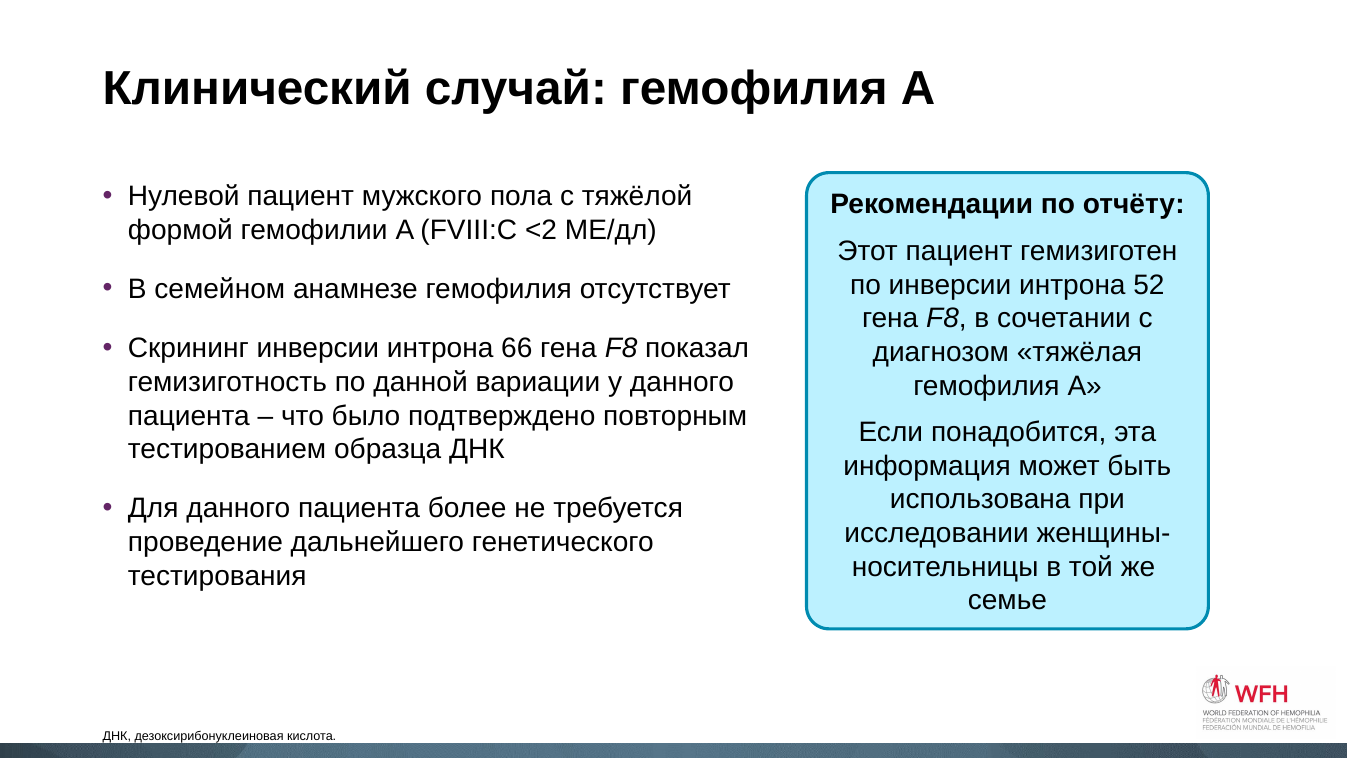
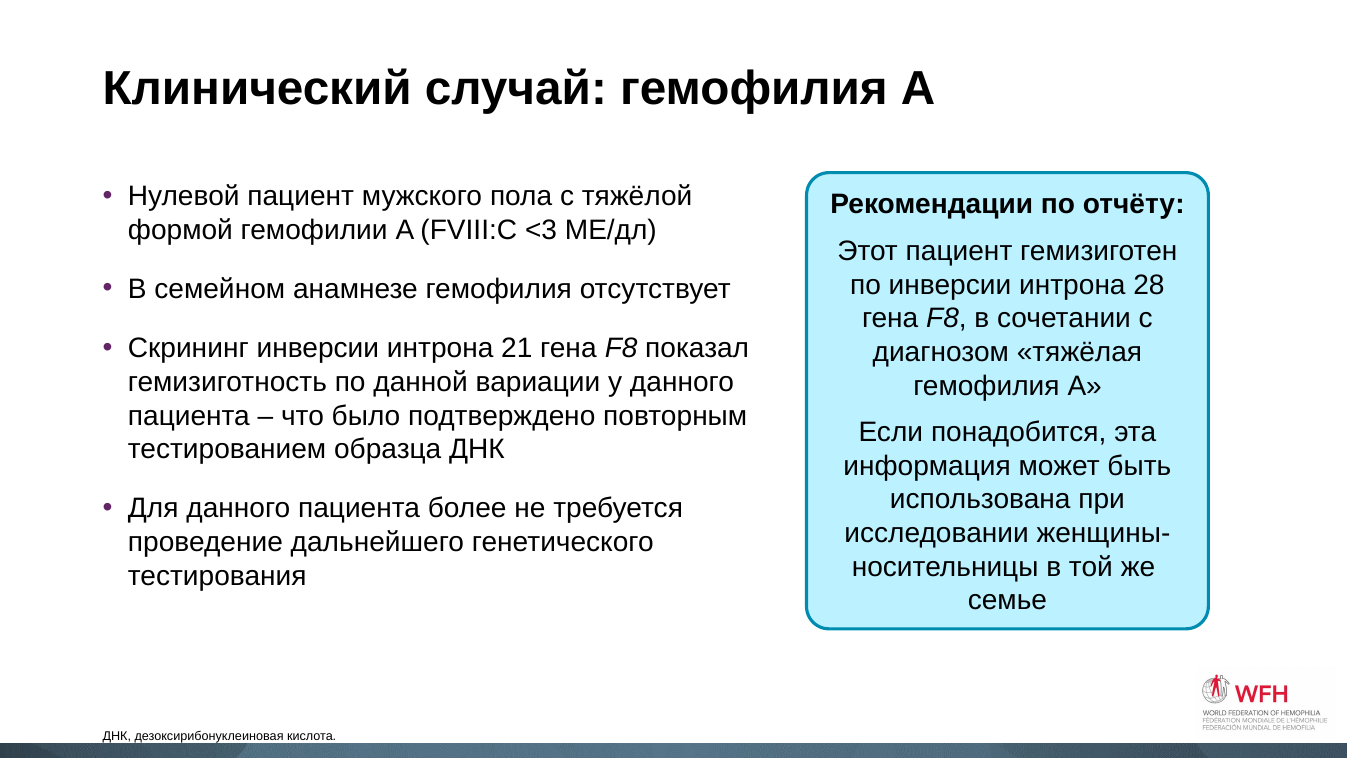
<2: <2 -> <3
52: 52 -> 28
66: 66 -> 21
